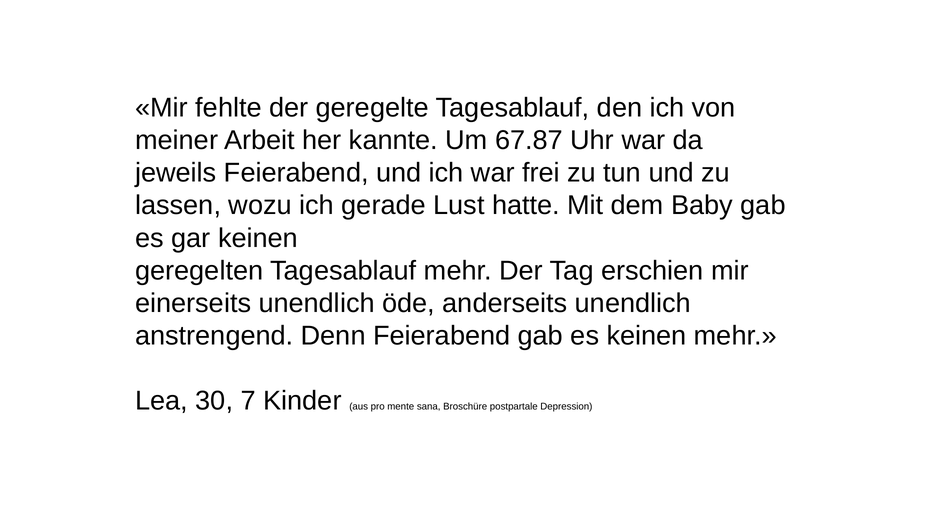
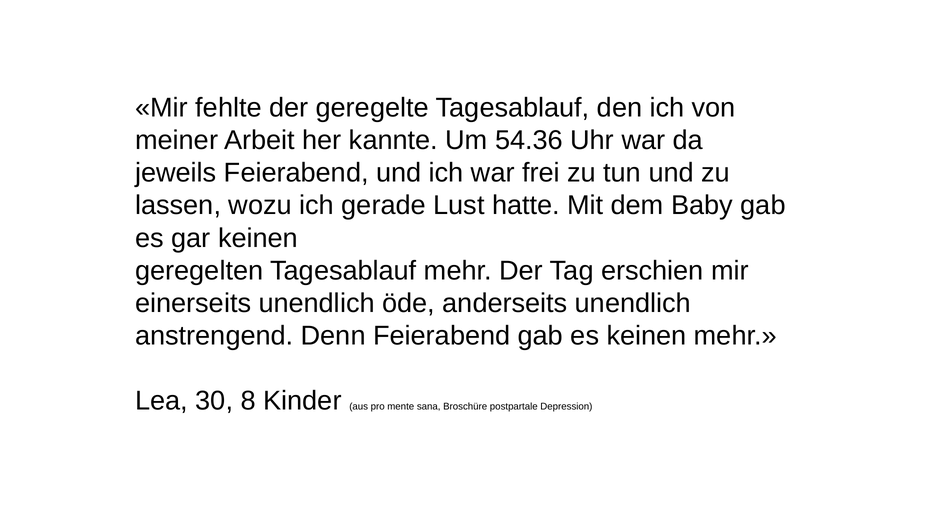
67.87: 67.87 -> 54.36
7: 7 -> 8
